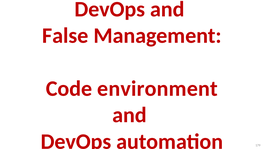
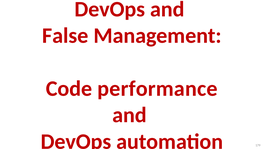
environment: environment -> performance
